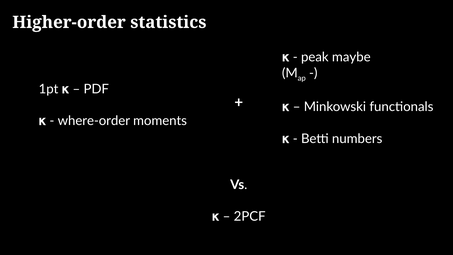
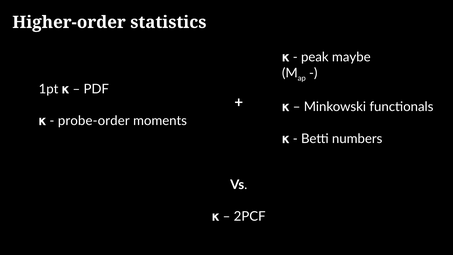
where-order: where-order -> probe-order
